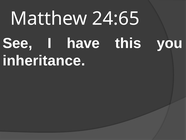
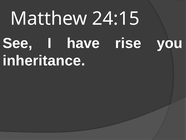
24:65: 24:65 -> 24:15
this: this -> rise
